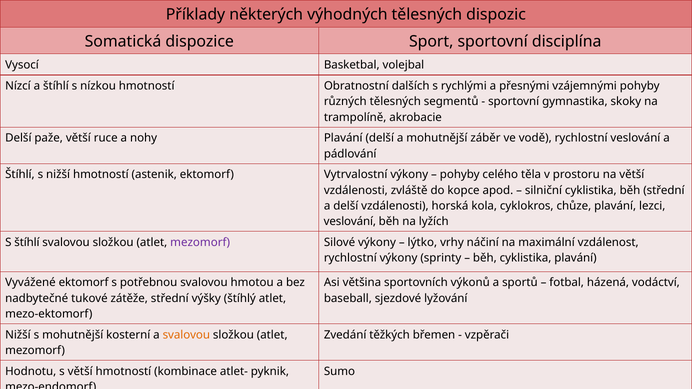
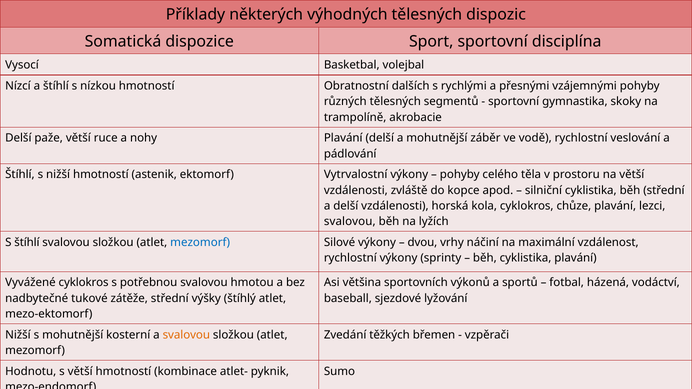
veslování at (350, 222): veslování -> svalovou
mezomorf at (200, 243) colour: purple -> blue
lýtko: lýtko -> dvou
Vyvážené ektomorf: ektomorf -> cyklokros
